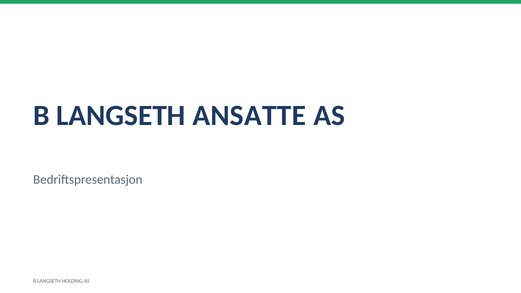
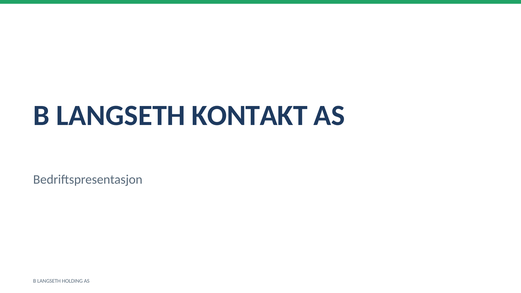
ANSATTE: ANSATTE -> KONTAKT
